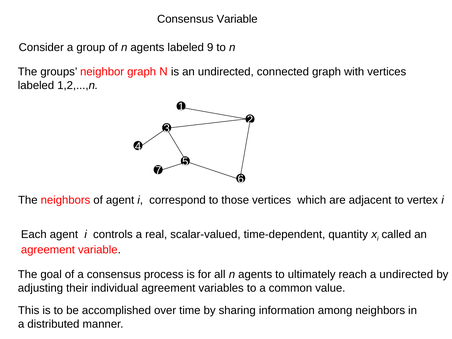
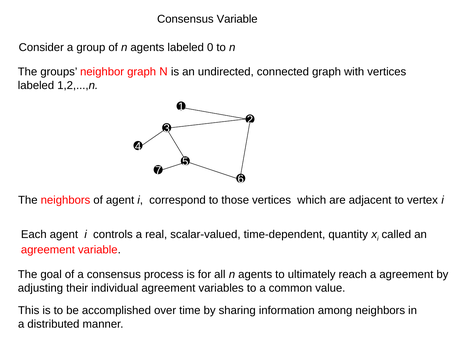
9: 9 -> 0
a undirected: undirected -> agreement
